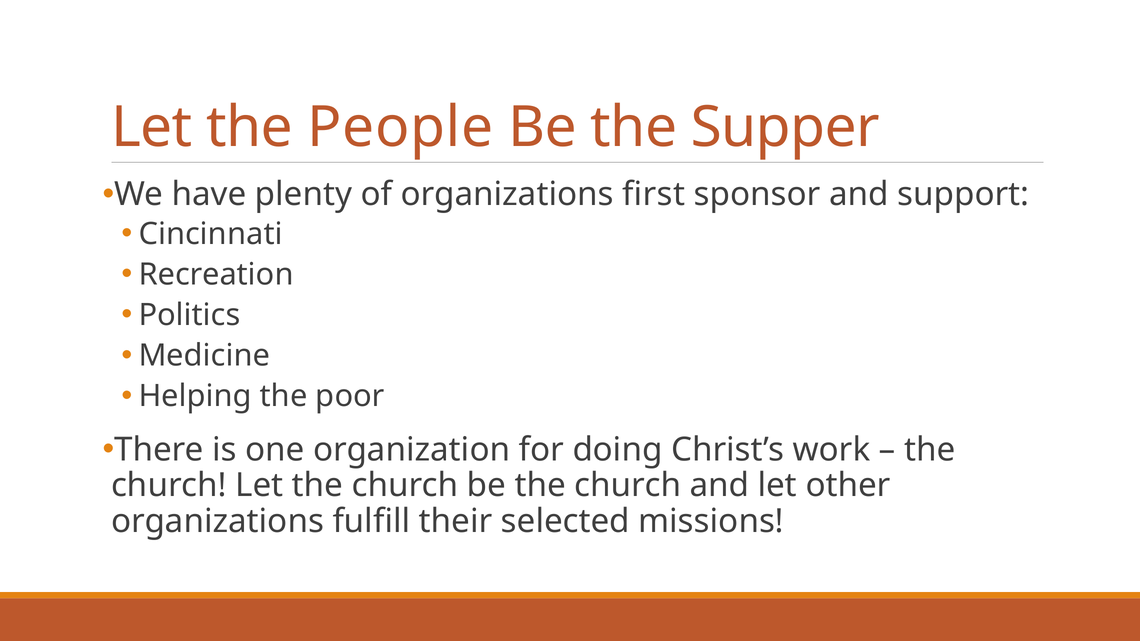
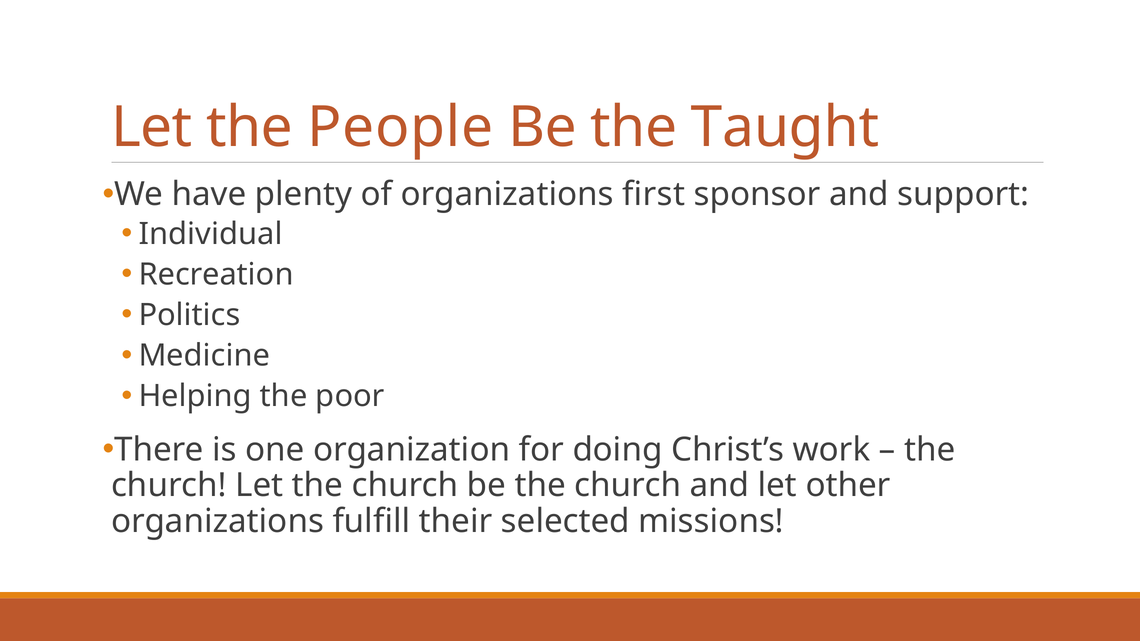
Supper: Supper -> Taught
Cincinnati: Cincinnati -> Individual
